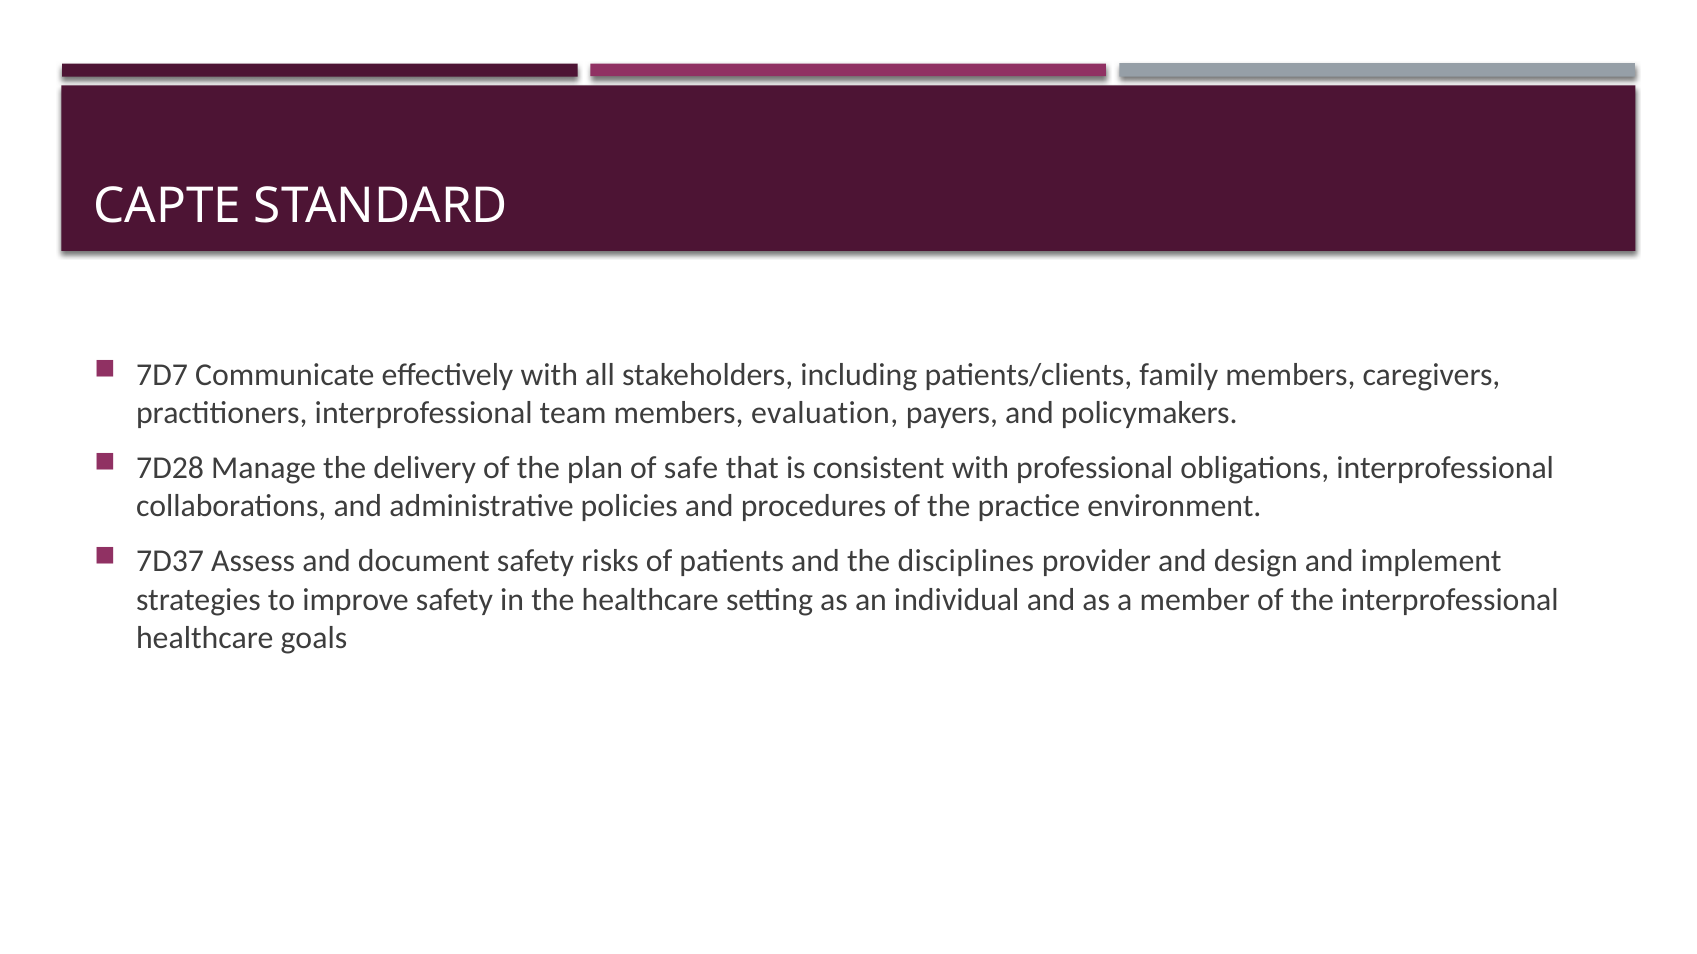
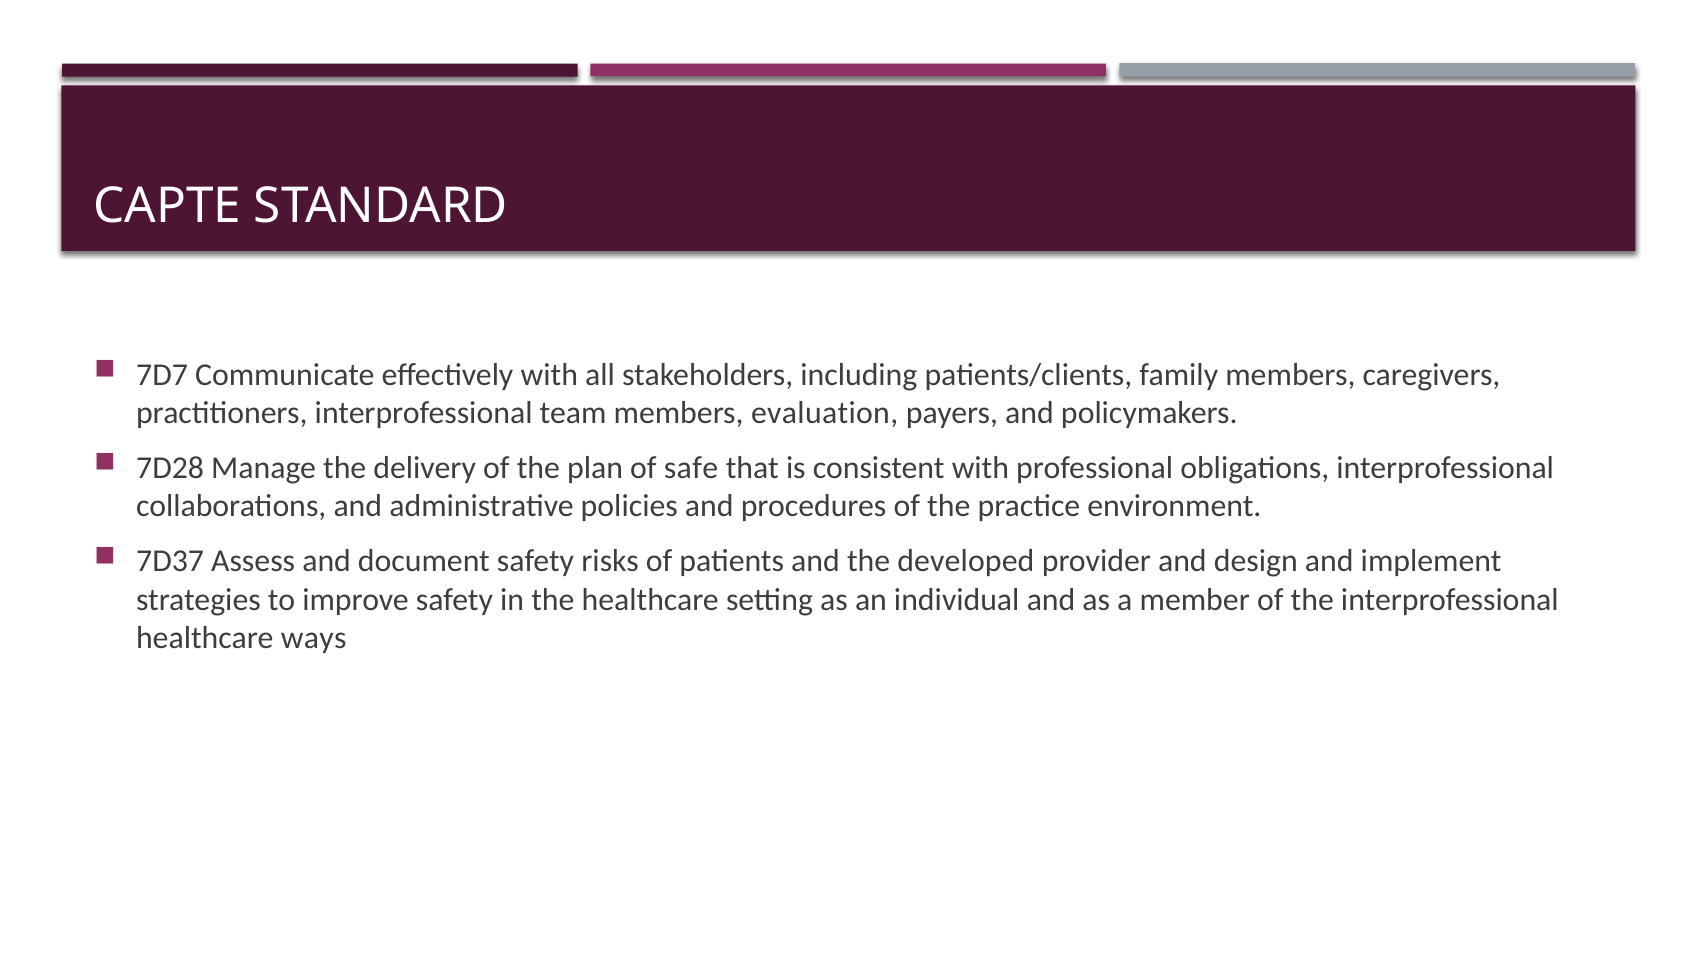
disciplines: disciplines -> developed
goals: goals -> ways
